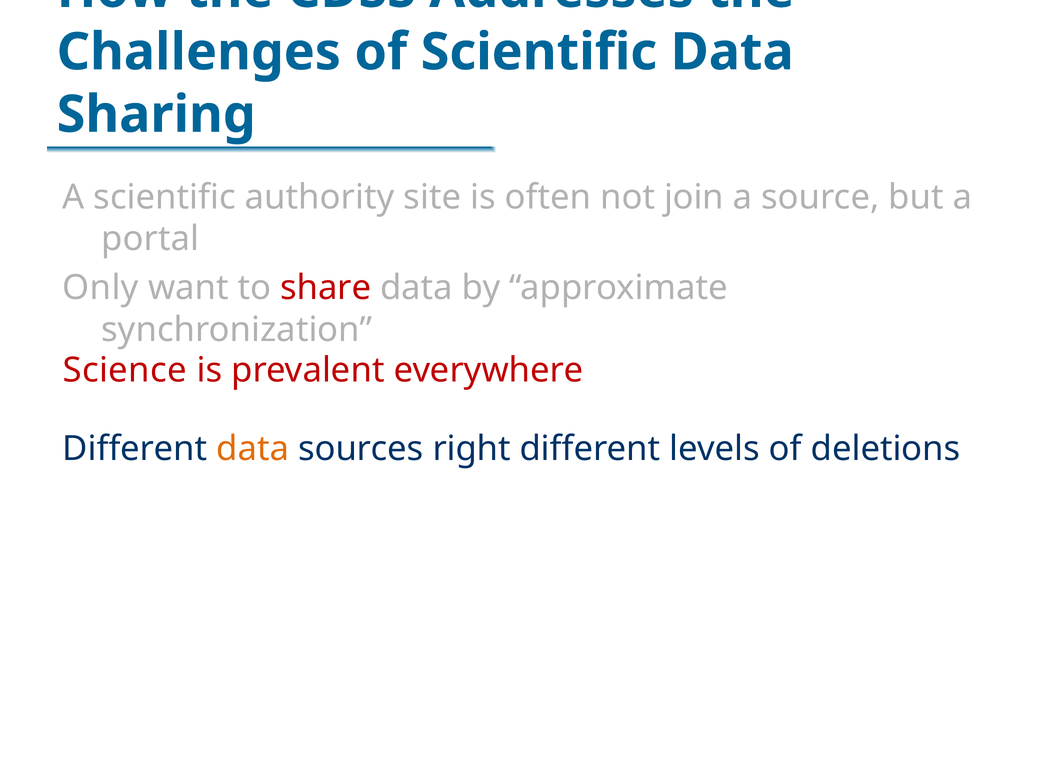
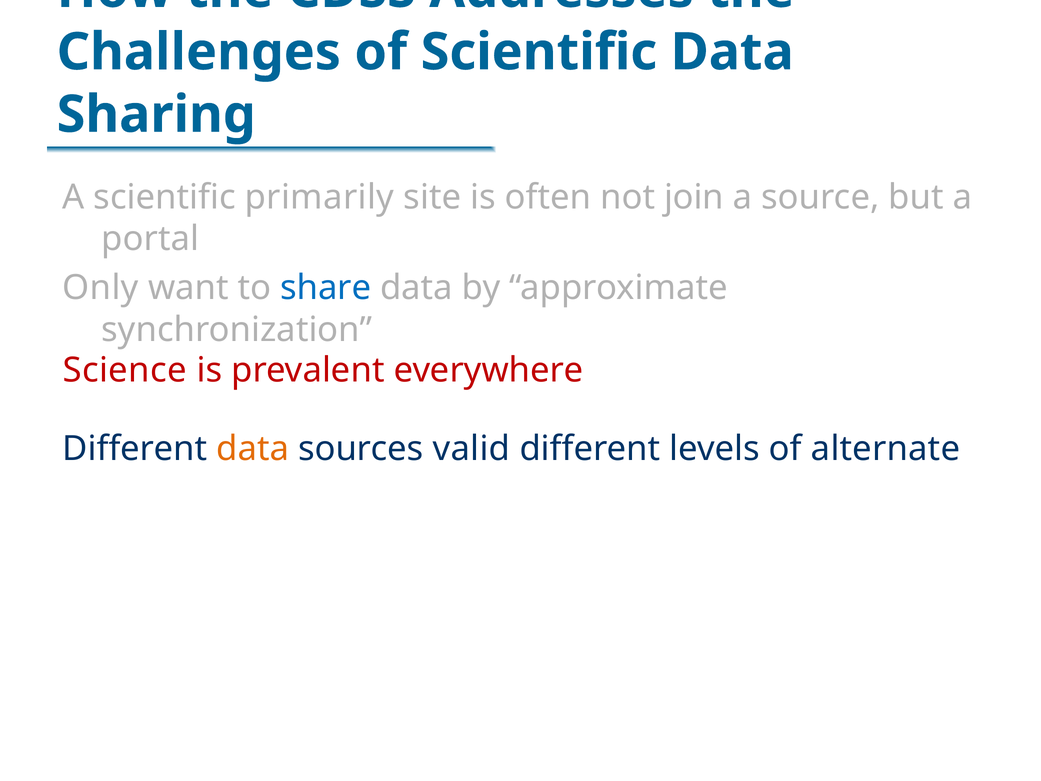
authority: authority -> primarily
share colour: red -> blue
right: right -> valid
deletions: deletions -> alternate
